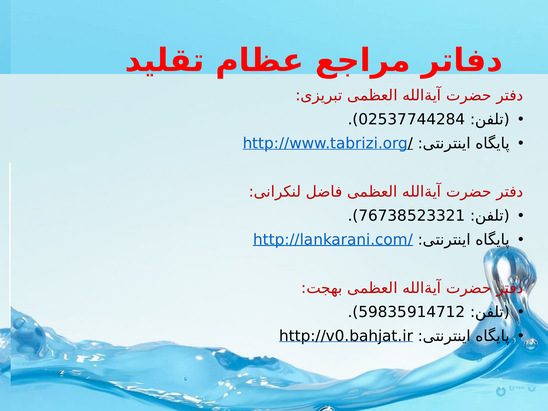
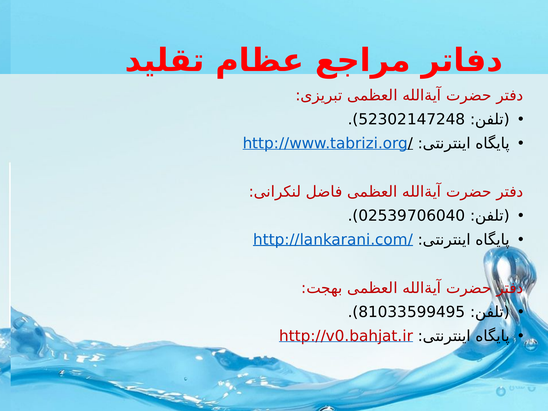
02537744284: 02537744284 -> 52302147248
76738523321: 76738523321 -> 02539706040
59835914712: 59835914712 -> 81033599495
http://v0.bahjat.ir colour: black -> red
